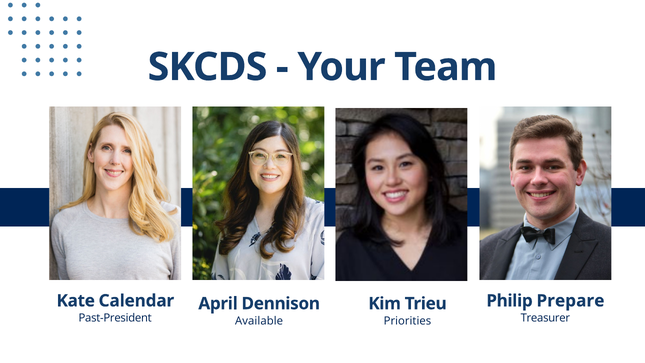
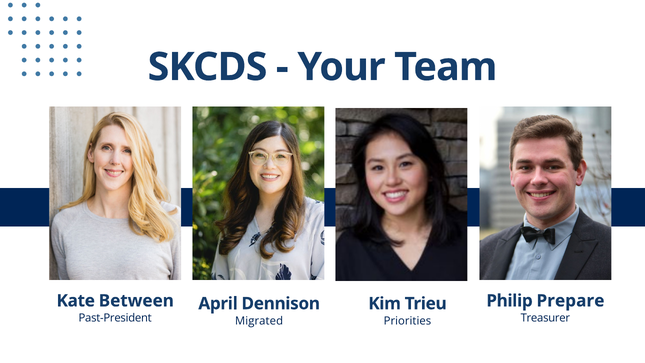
Calendar: Calendar -> Between
Available: Available -> Migrated
